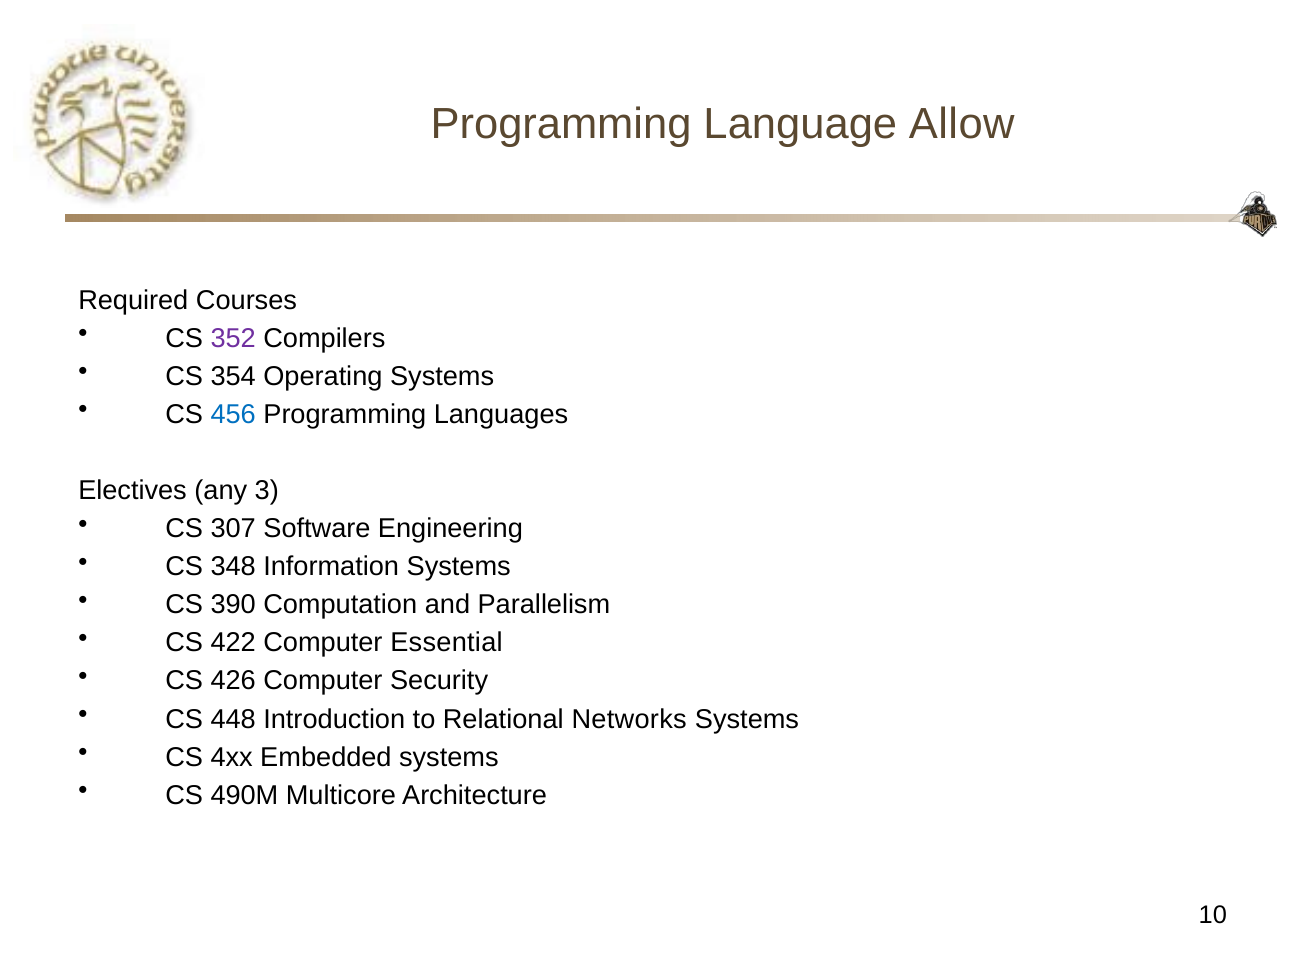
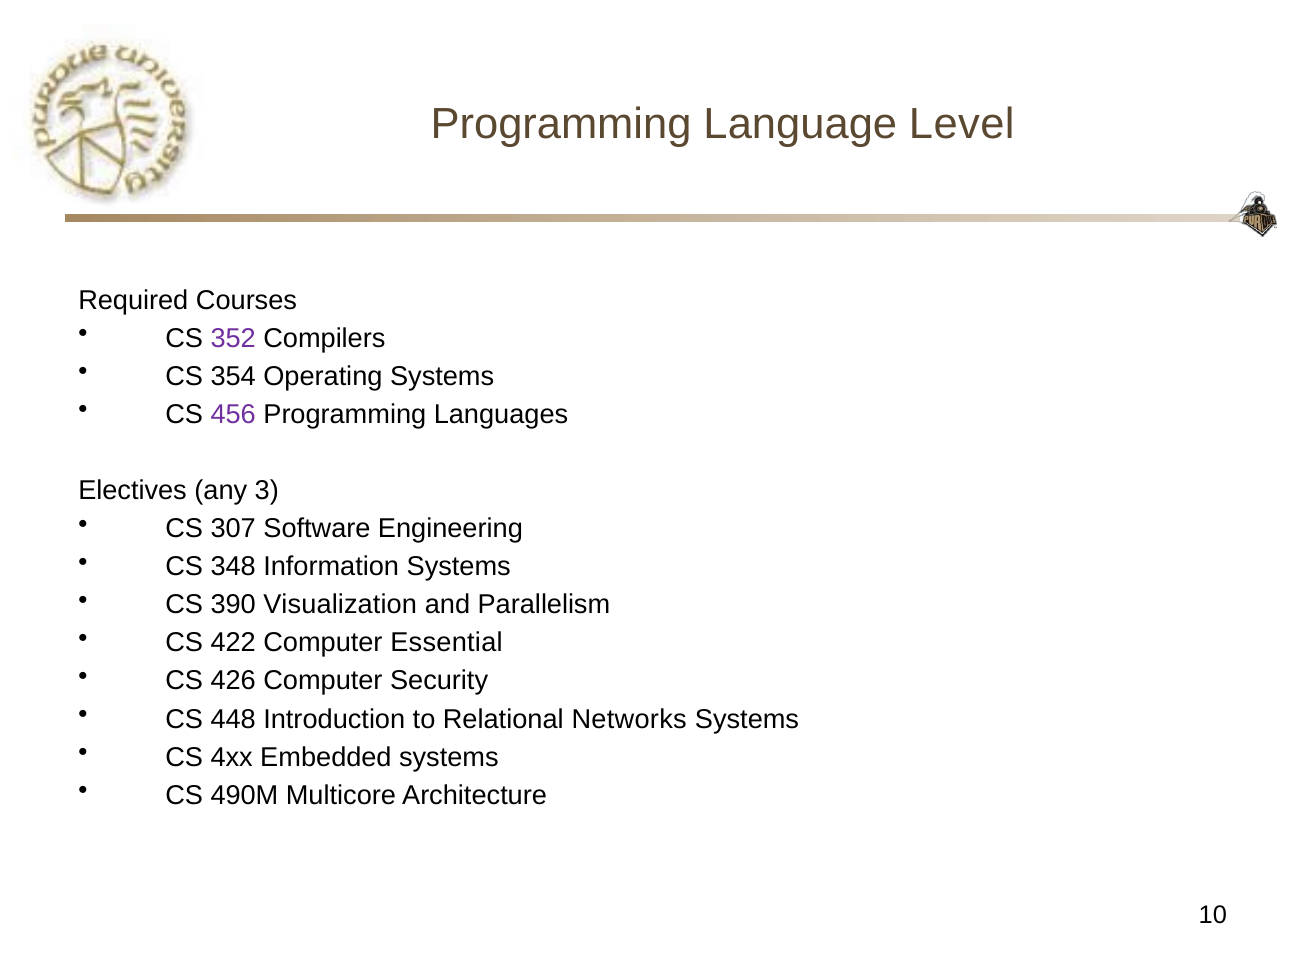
Allow: Allow -> Level
456 colour: blue -> purple
Computation: Computation -> Visualization
